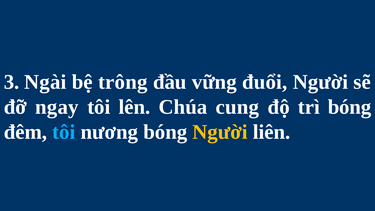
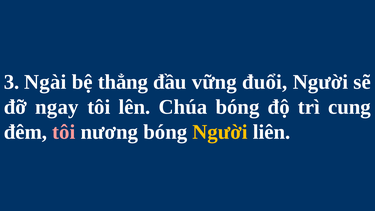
trông: trông -> thẳng
Chúa cung: cung -> bóng
trì bóng: bóng -> cung
tôi at (64, 132) colour: light blue -> pink
